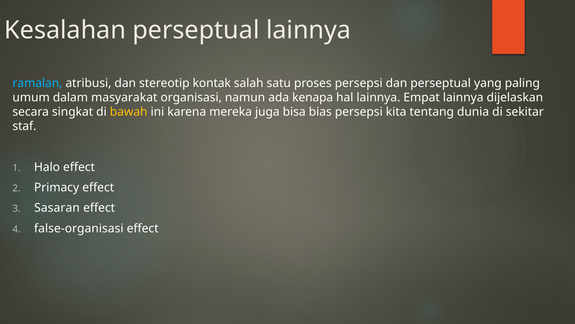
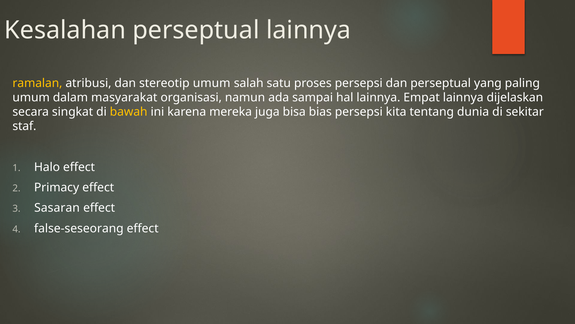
ramalan colour: light blue -> yellow
stereotip kontak: kontak -> umum
kenapa: kenapa -> sampai
false-organisasi: false-organisasi -> false-seseorang
